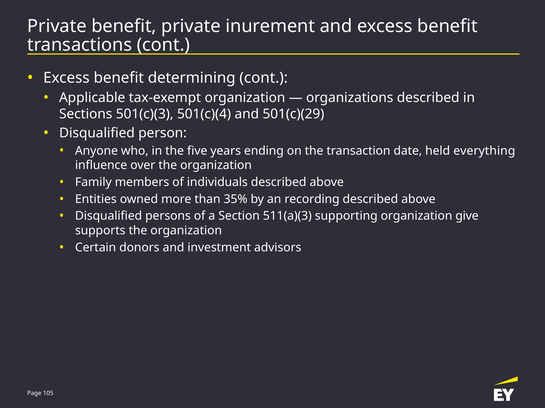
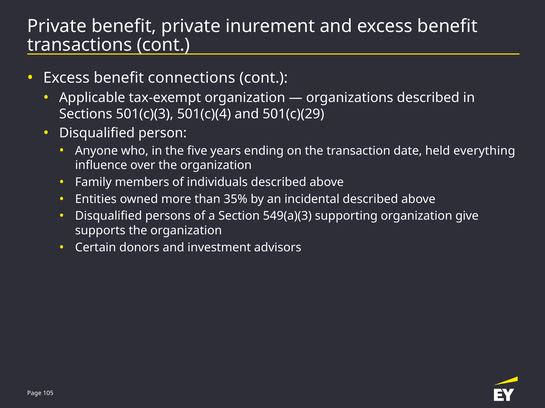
determining: determining -> connections
recording: recording -> incidental
511(a)(3: 511(a)(3 -> 549(a)(3
